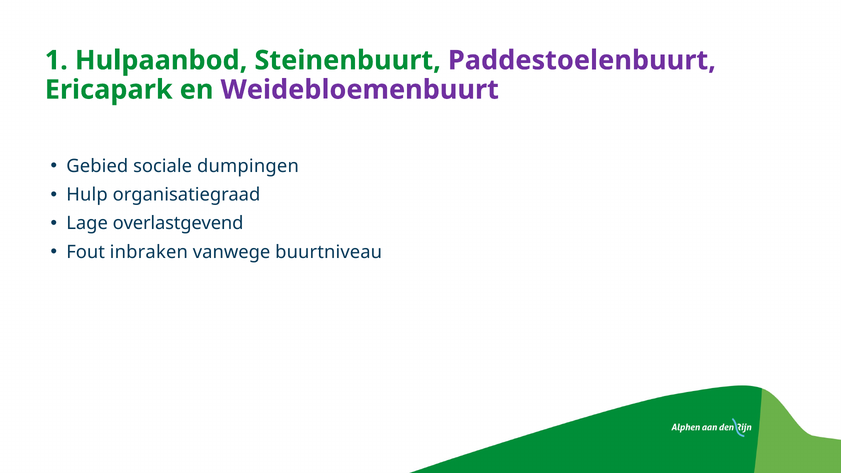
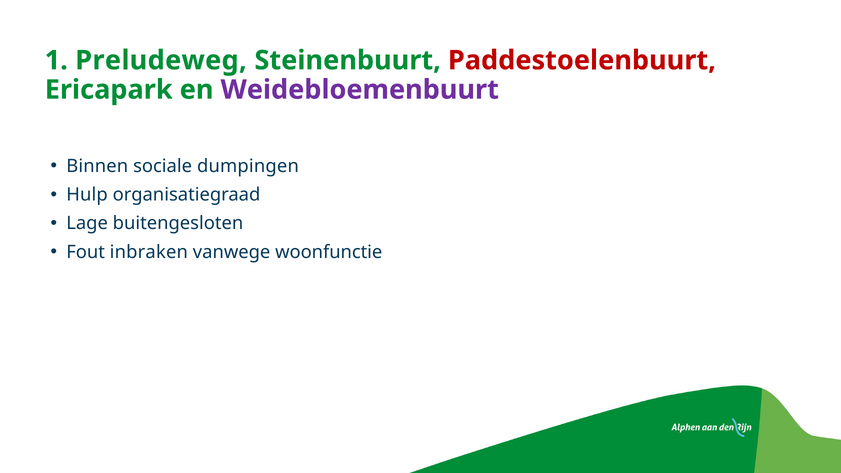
Hulpaanbod: Hulpaanbod -> Preludeweg
Paddestoelenbuurt colour: purple -> red
Gebied: Gebied -> Binnen
overlastgevend: overlastgevend -> buitengesloten
buurtniveau: buurtniveau -> woonfunctie
